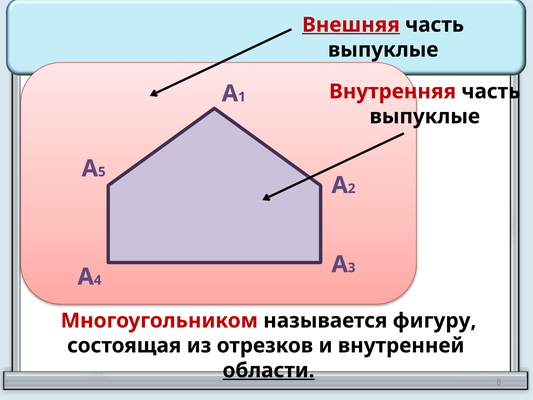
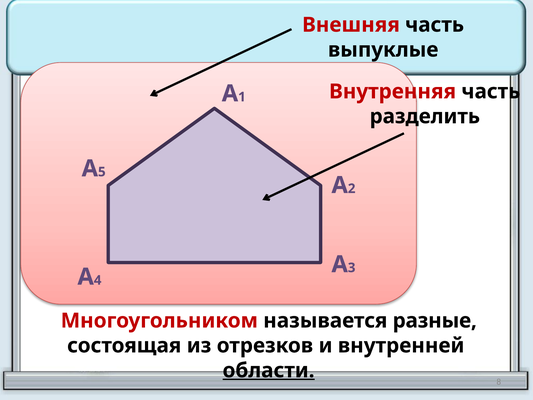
Внешняя underline: present -> none
выпуклые at (425, 116): выпуклые -> разделить
фигуру: фигуру -> разные
